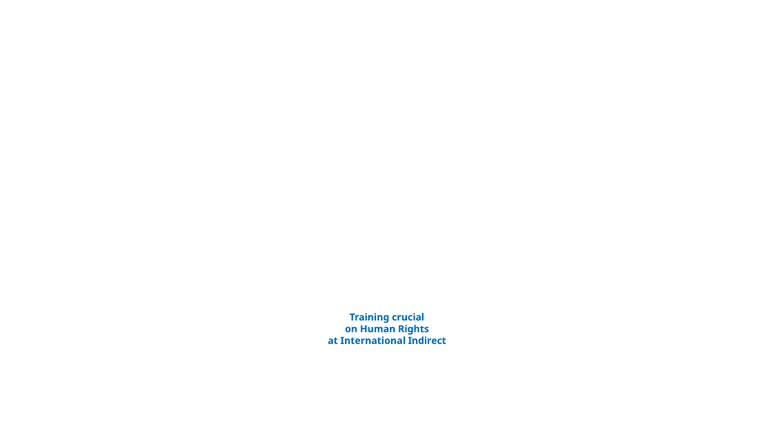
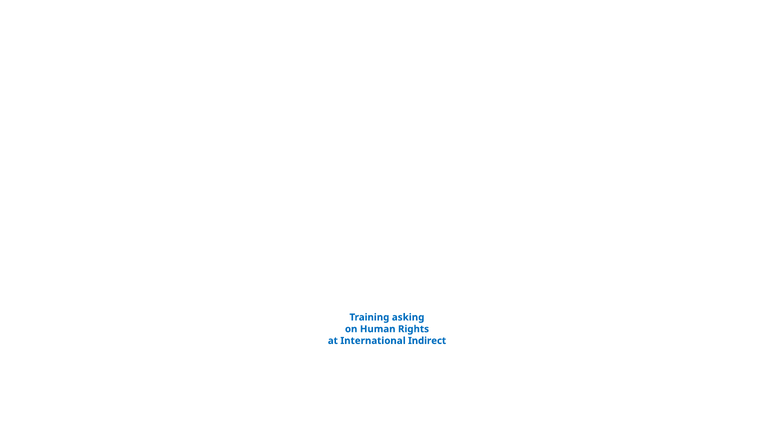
crucial: crucial -> asking
